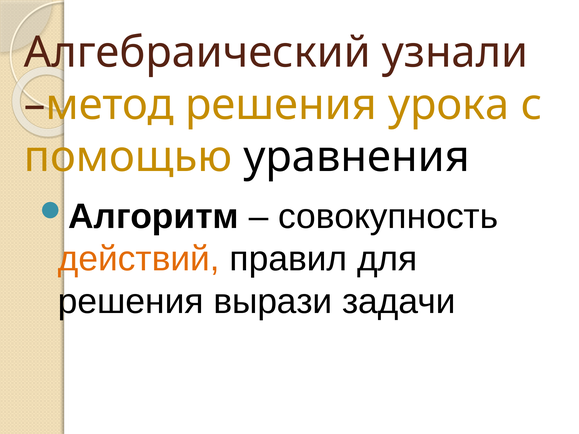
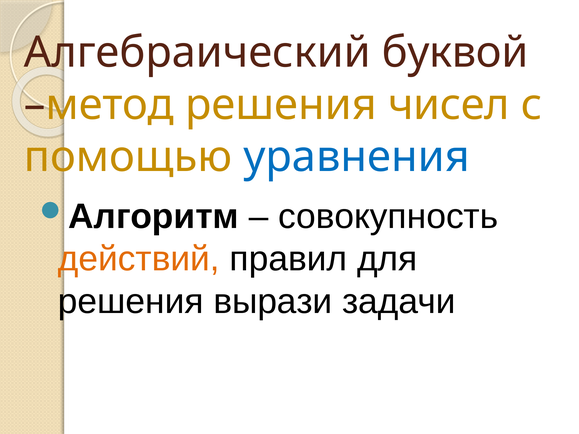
узнали: узнали -> буквой
урока: урока -> чисел
уравнения colour: black -> blue
